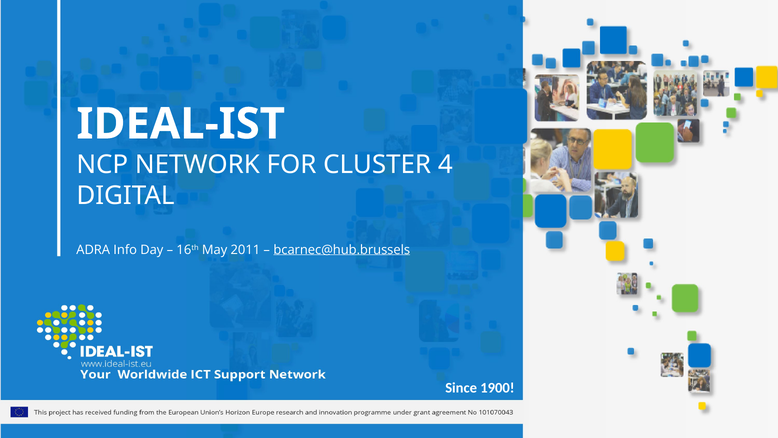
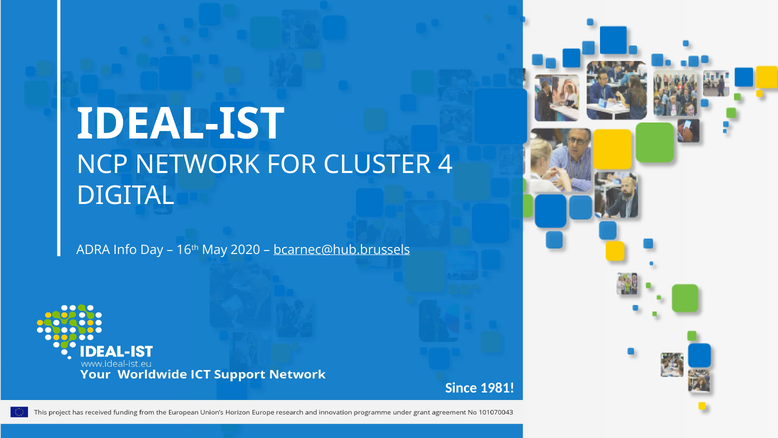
2011: 2011 -> 2020
1900: 1900 -> 1981
